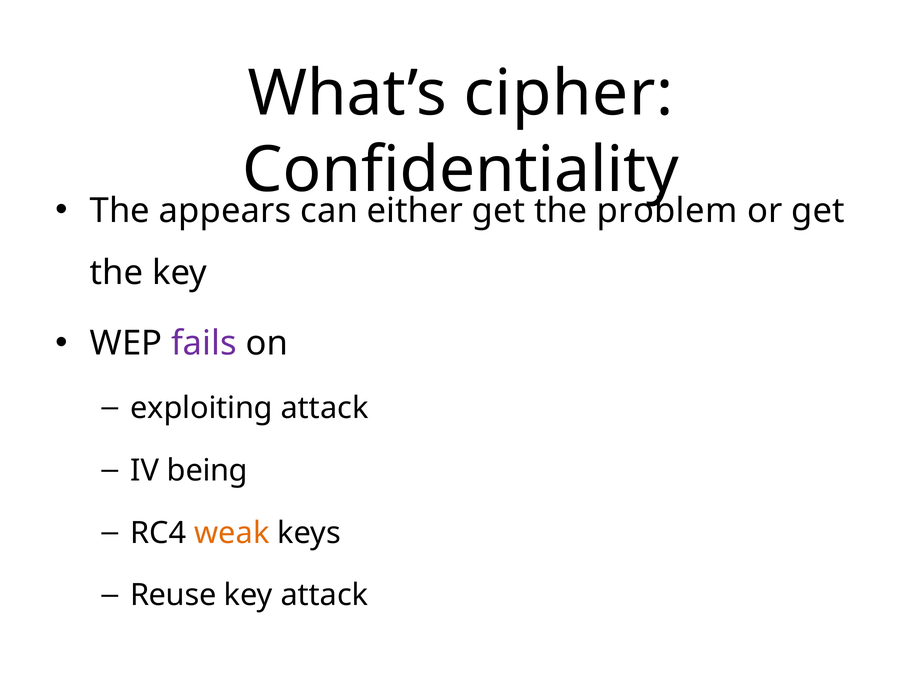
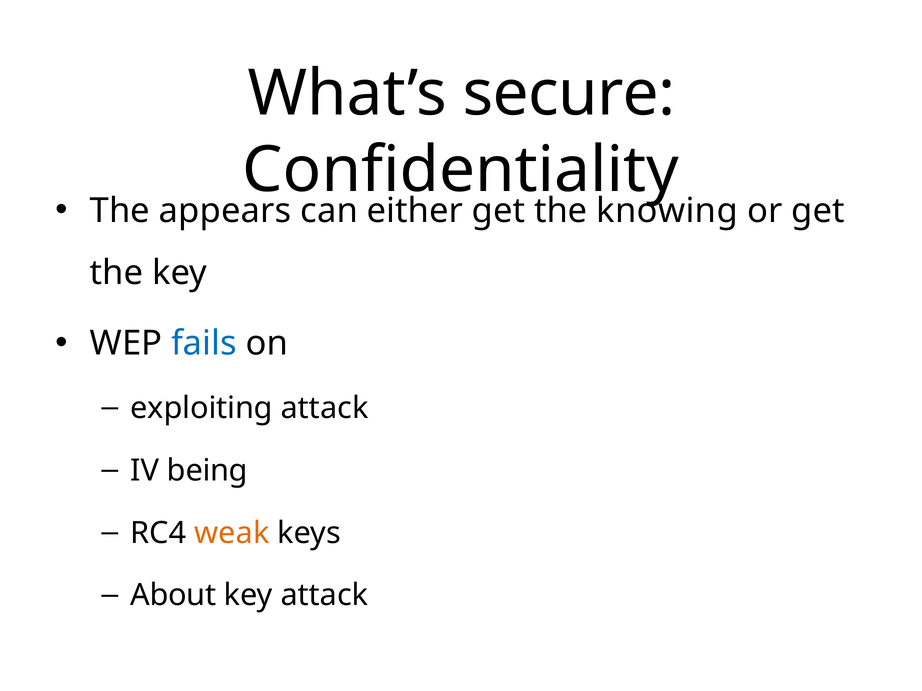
cipher: cipher -> secure
problem: problem -> knowing
fails colour: purple -> blue
Reuse: Reuse -> About
